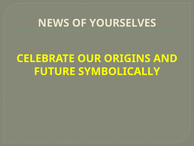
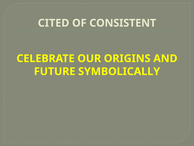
NEWS: NEWS -> CITED
YOURSELVES: YOURSELVES -> CONSISTENT
